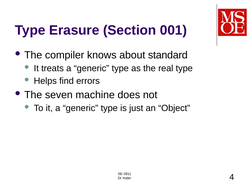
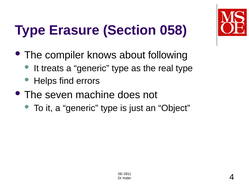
001: 001 -> 058
standard: standard -> following
